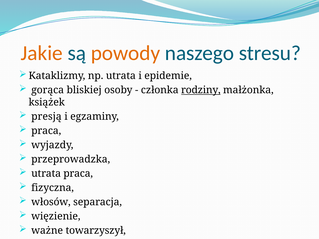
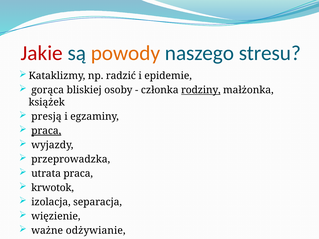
Jakie colour: orange -> red
np utrata: utrata -> radzić
praca at (46, 131) underline: none -> present
fizyczna: fizyczna -> krwotok
włosów: włosów -> izolacja
towarzyszył: towarzyszył -> odżywianie
